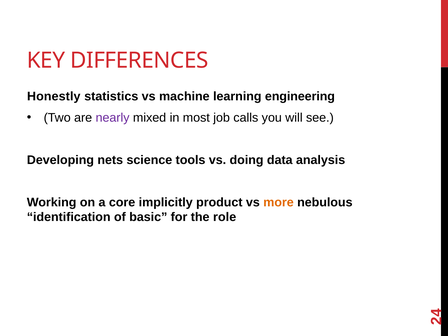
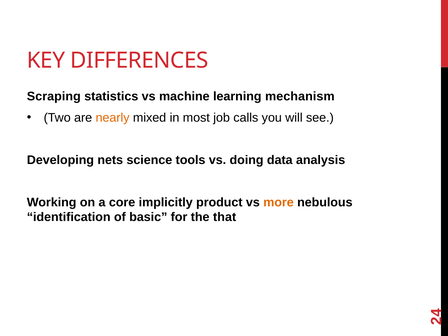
Honestly: Honestly -> Scraping
engineering: engineering -> mechanism
nearly colour: purple -> orange
role: role -> that
